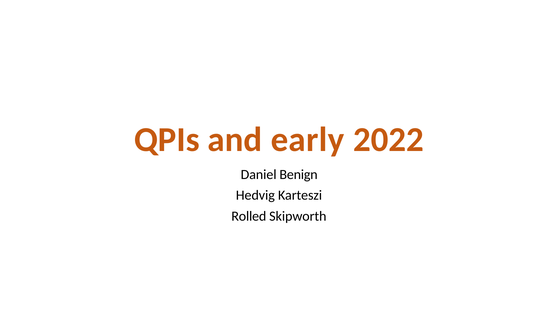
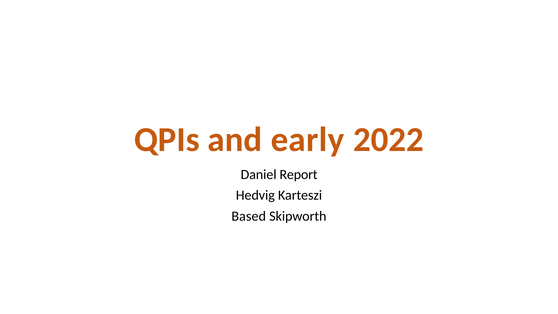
Benign: Benign -> Report
Rolled: Rolled -> Based
